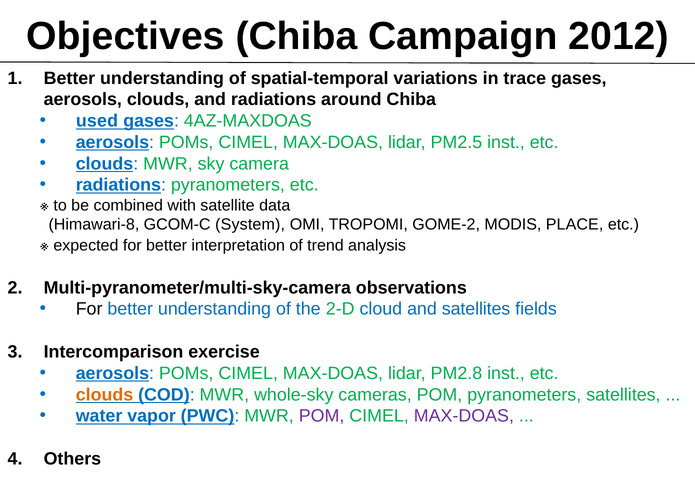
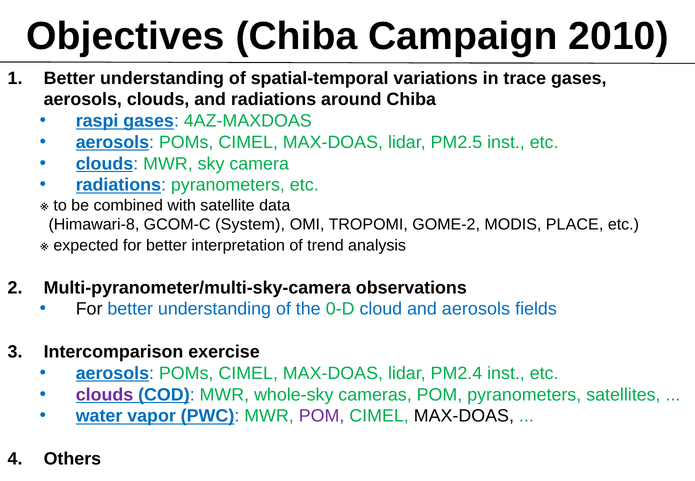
2012: 2012 -> 2010
used: used -> raspi
2-D: 2-D -> 0-D
and satellites: satellites -> aerosols
PM2.8: PM2.8 -> PM2.4
clouds at (104, 395) colour: orange -> purple
MAX-DOAS at (464, 416) colour: purple -> black
